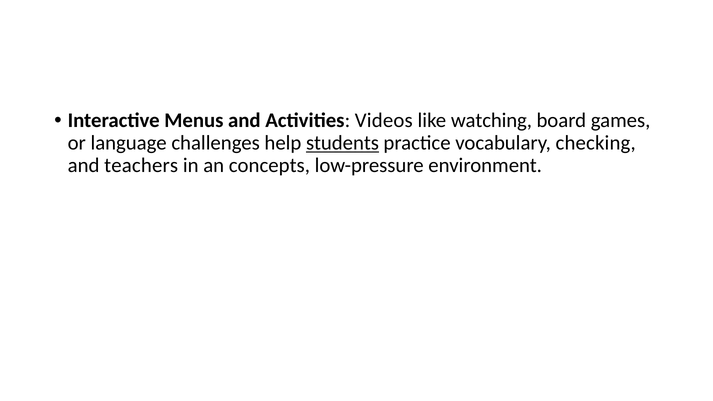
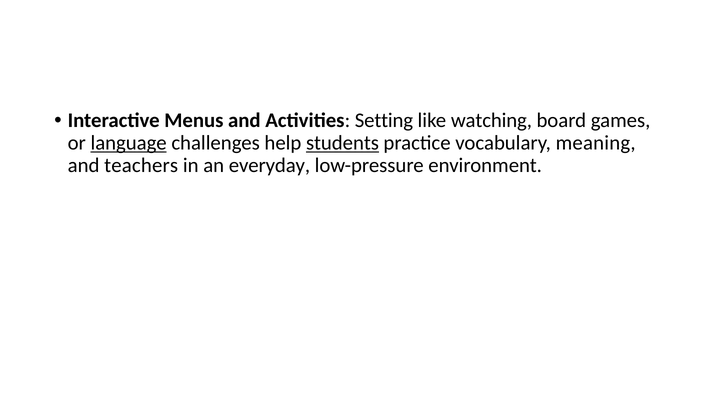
Videos: Videos -> Setting
language underline: none -> present
checking: checking -> meaning
concepts: concepts -> everyday
